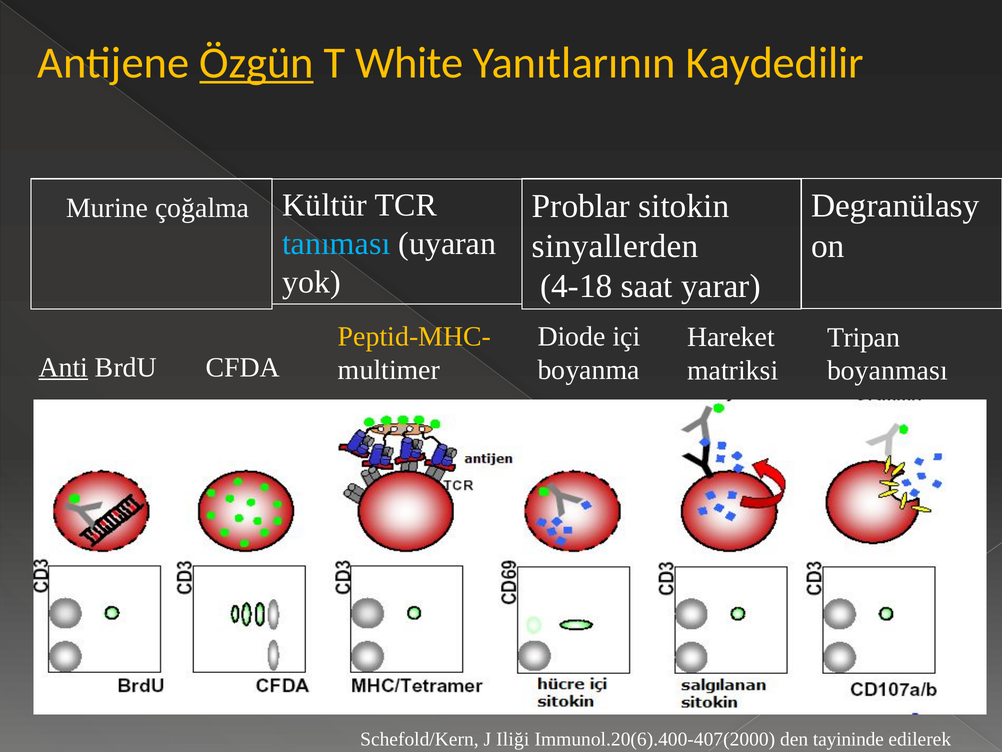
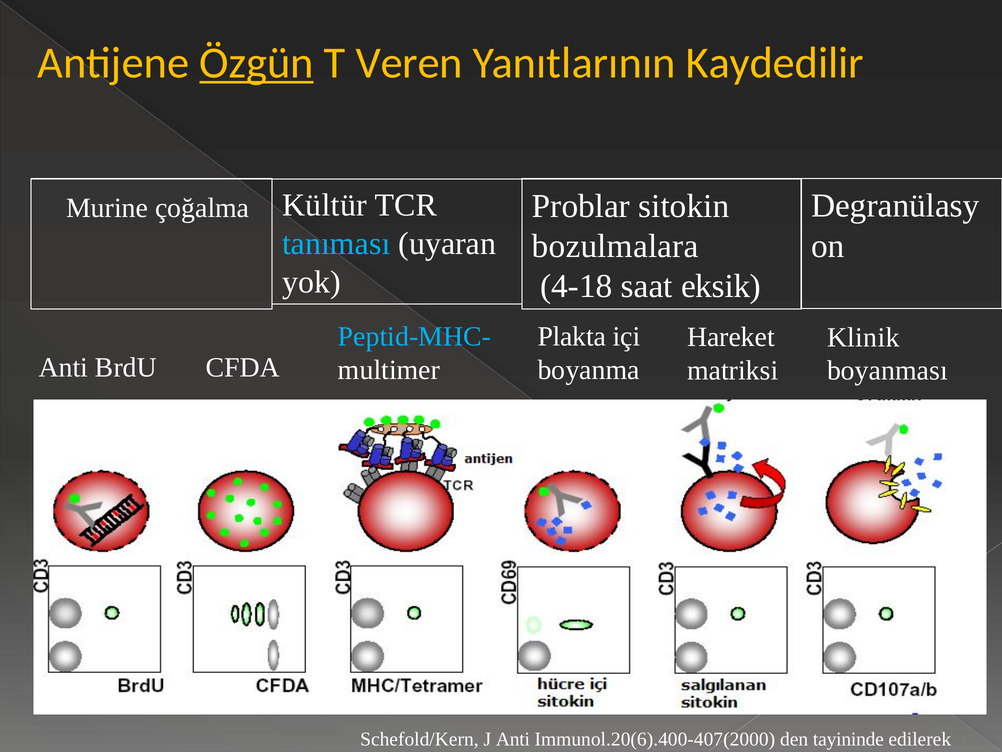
White: White -> Veren
sinyallerden: sinyallerden -> bozulmalara
yarar: yarar -> eksik
Peptid-MHC- colour: yellow -> light blue
Diode: Diode -> Plakta
Tripan: Tripan -> Klinik
Anti at (63, 367) underline: present -> none
J Iliği: Iliği -> Anti
